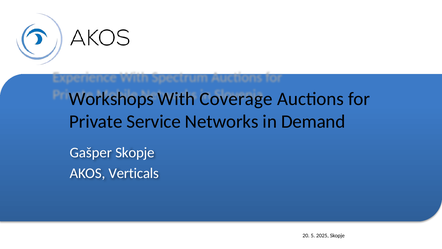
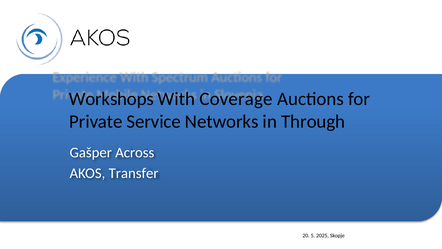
Demand: Demand -> Through
Gašper Skopje: Skopje -> Across
Verticals: Verticals -> Transfer
